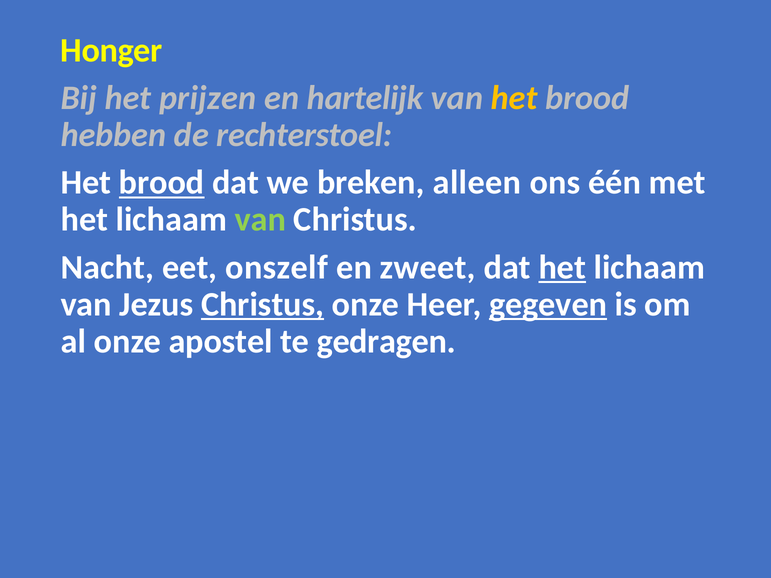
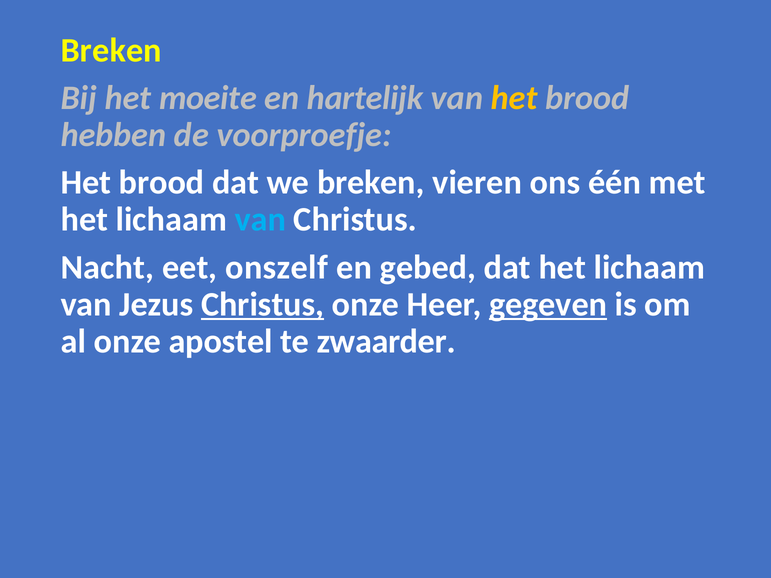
Honger at (111, 50): Honger -> Breken
prijzen: prijzen -> moeite
rechterstoel: rechterstoel -> voorproefje
brood at (162, 183) underline: present -> none
alleen: alleen -> vieren
van at (260, 220) colour: light green -> light blue
zweet: zweet -> gebed
het at (562, 268) underline: present -> none
gedragen: gedragen -> zwaarder
